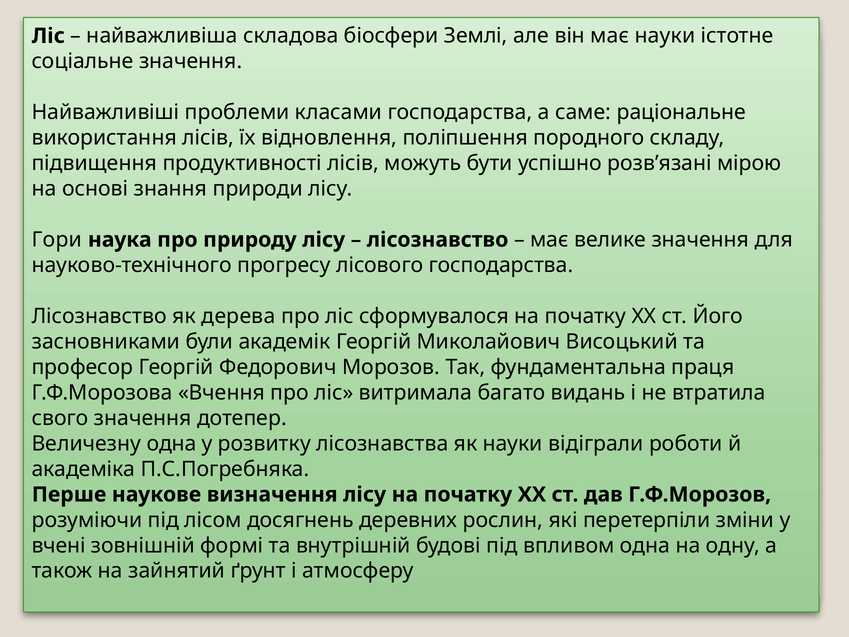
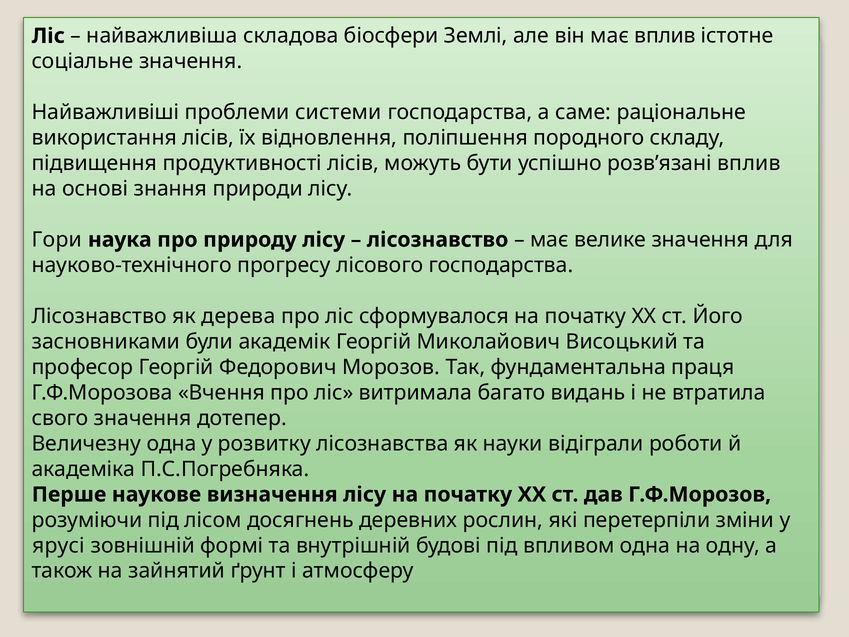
має науки: науки -> вплив
класами: класами -> системи
розв’язані мірою: мірою -> вплив
вчені: вчені -> ярусі
